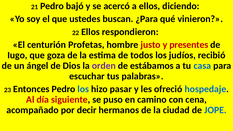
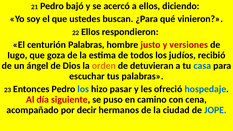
centurión Profetas: Profetas -> Palabras
presentes: presentes -> versiones
orden colour: purple -> orange
estábamos: estábamos -> detuvieran
